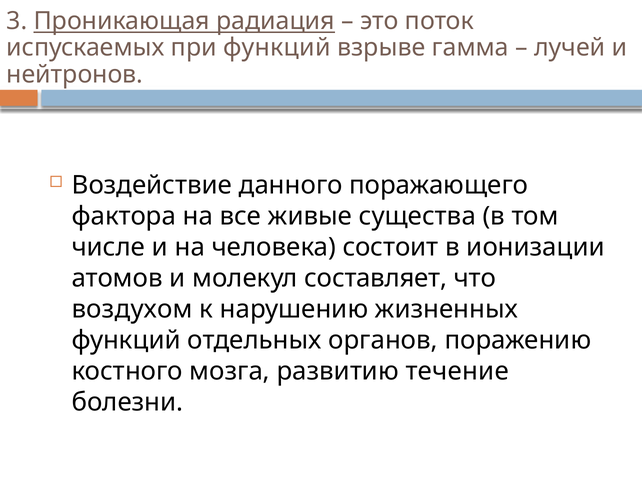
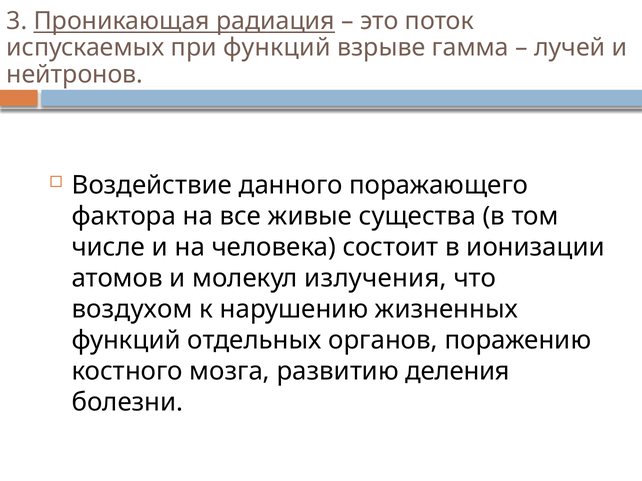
составляет: составляет -> излучения
течение: течение -> деления
